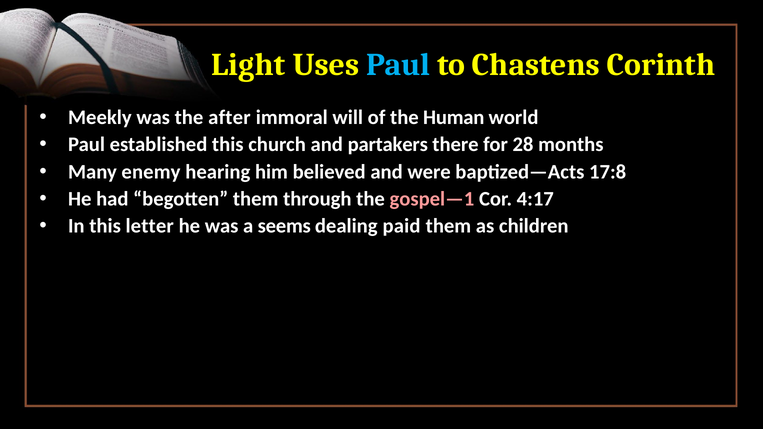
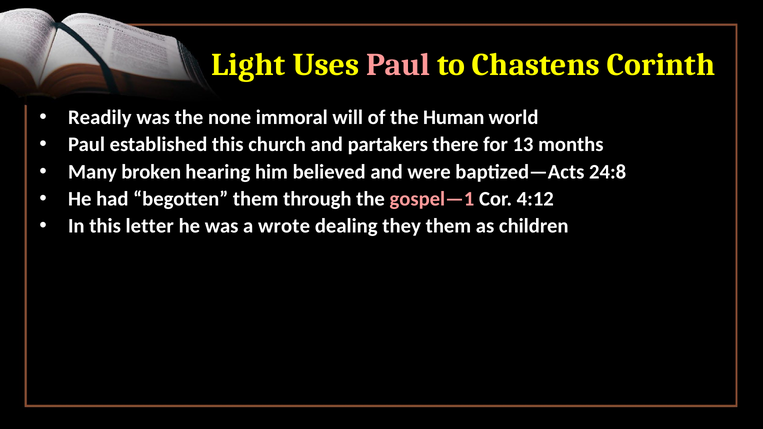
Paul at (398, 65) colour: light blue -> pink
Meekly: Meekly -> Readily
after: after -> none
28: 28 -> 13
enemy: enemy -> broken
17:8: 17:8 -> 24:8
4:17: 4:17 -> 4:12
seems: seems -> wrote
paid: paid -> they
